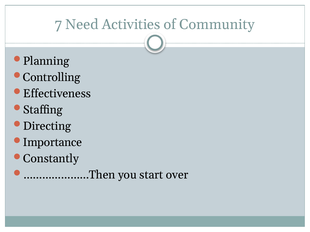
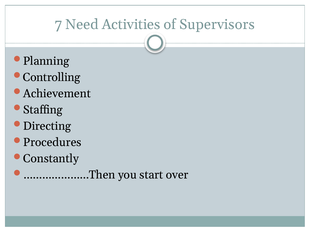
Community: Community -> Supervisors
Effectiveness: Effectiveness -> Achievement
Importance: Importance -> Procedures
